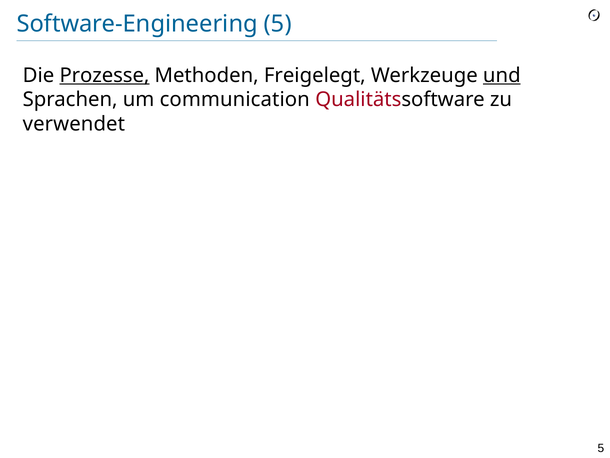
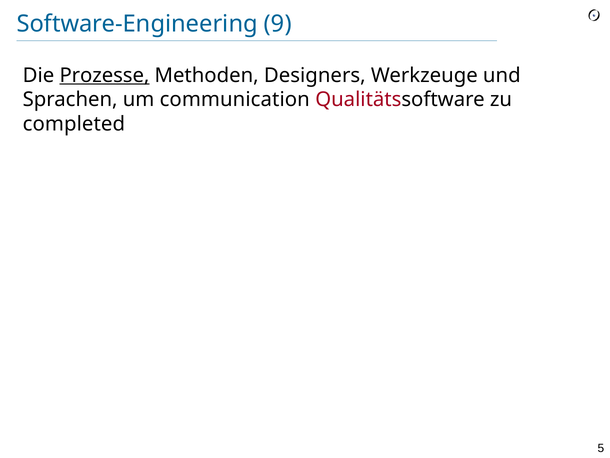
Software-Engineering 5: 5 -> 9
Freigelegt: Freigelegt -> Designers
und underline: present -> none
verwendet: verwendet -> completed
